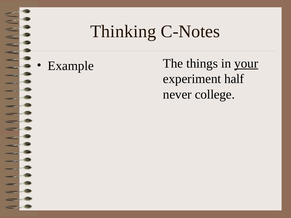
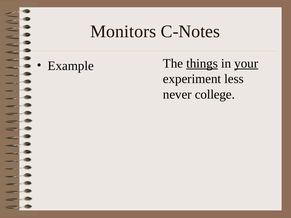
Thinking: Thinking -> Monitors
things underline: none -> present
half: half -> less
